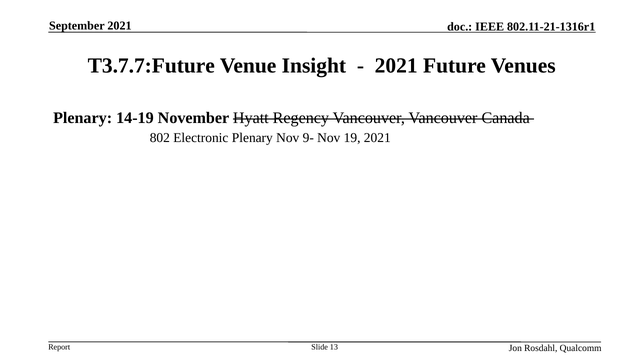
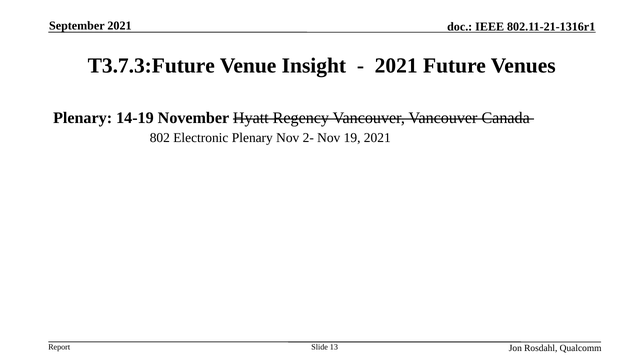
T3.7.7:Future: T3.7.7:Future -> T3.7.3:Future
9-: 9- -> 2-
